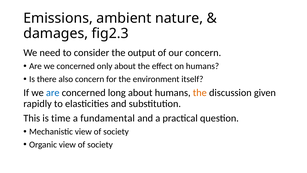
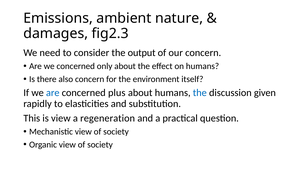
long: long -> plus
the at (200, 93) colour: orange -> blue
is time: time -> view
fundamental: fundamental -> regeneration
